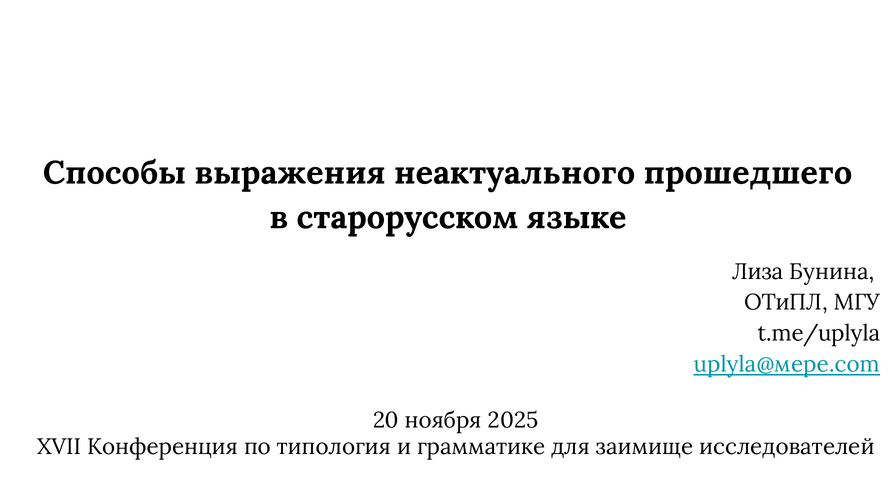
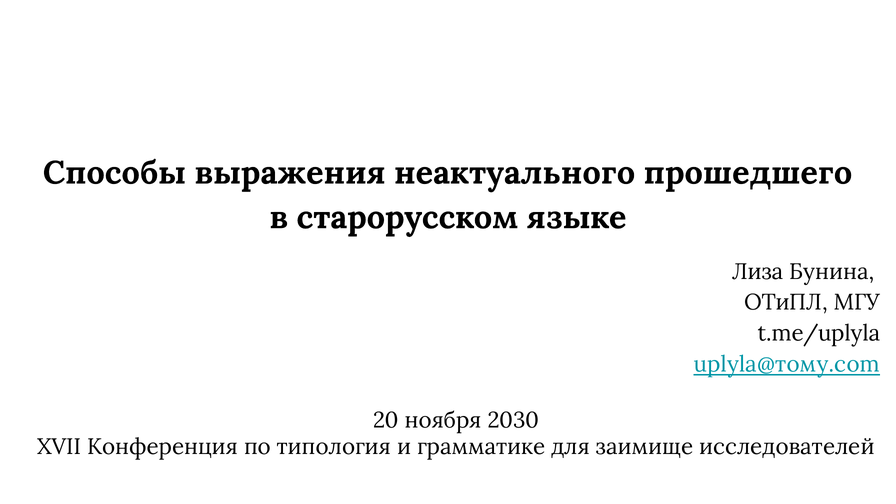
uplyla@мере.com: uplyla@мере.com -> uplyla@тому.com
2025: 2025 -> 2030
